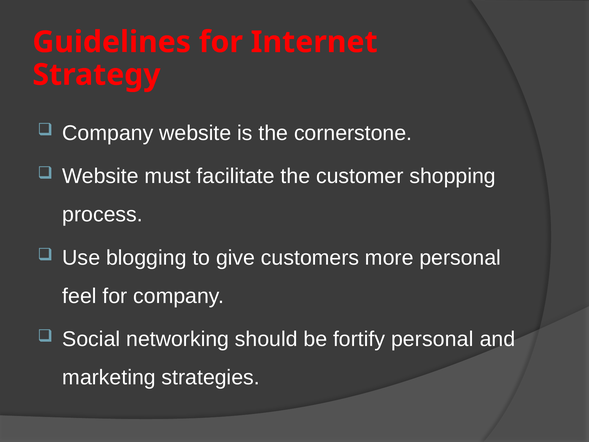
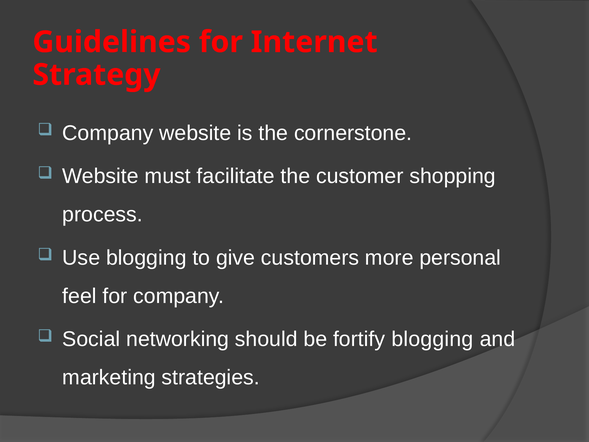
fortify personal: personal -> blogging
